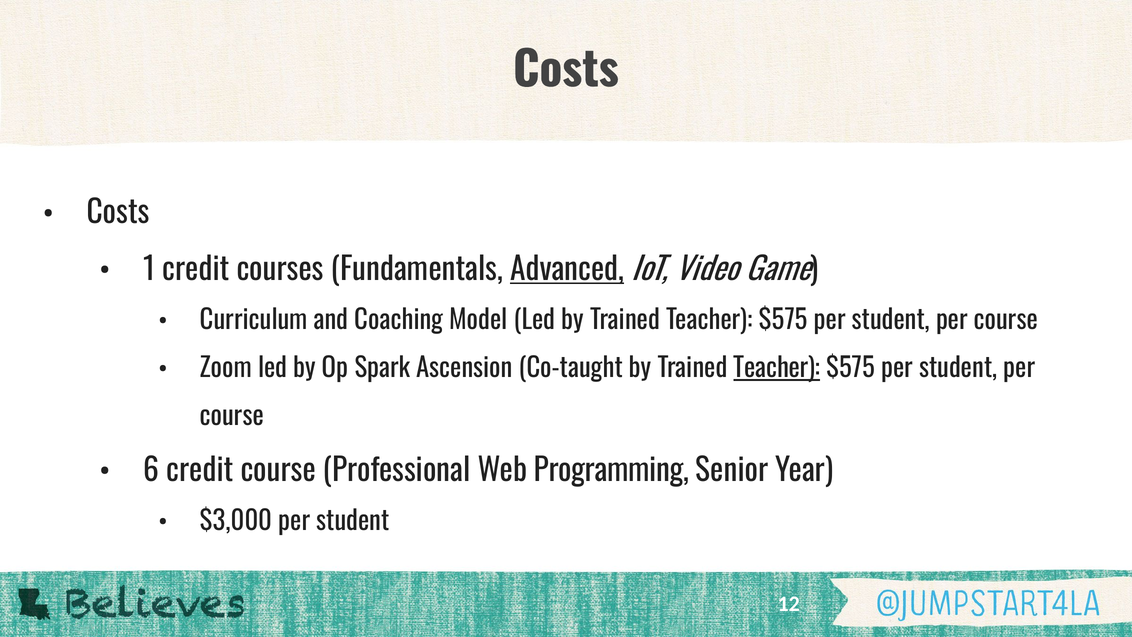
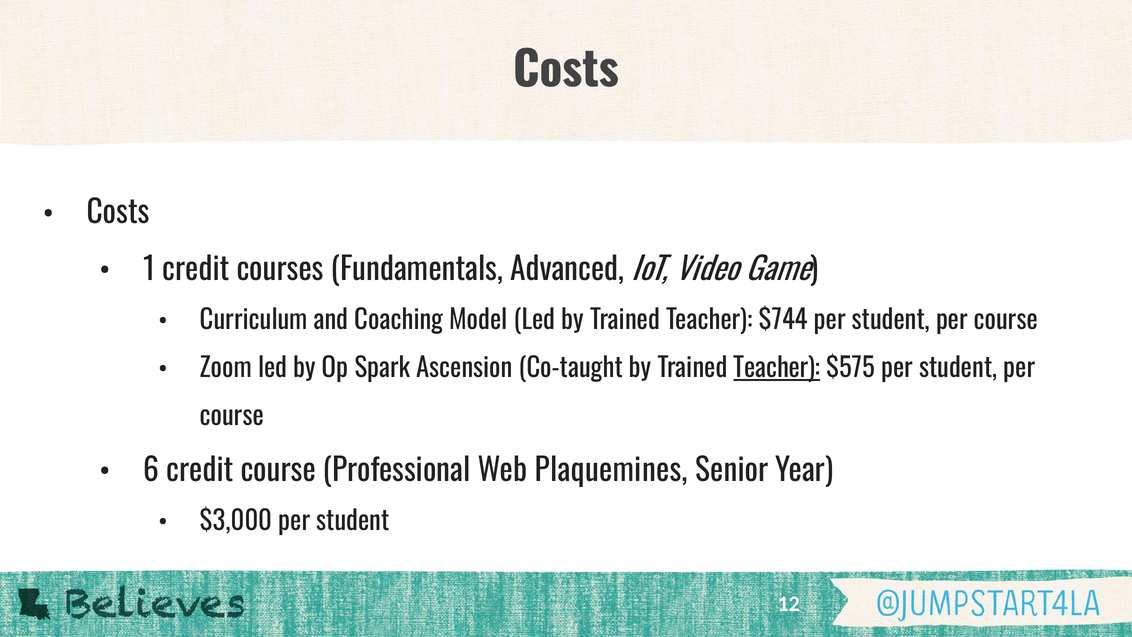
Advanced underline: present -> none
$575 at (783, 320): $575 -> $744
Programming: Programming -> Plaquemines
